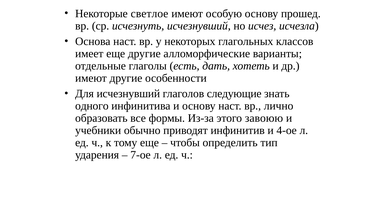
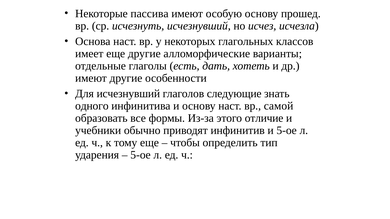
светлое: светлое -> пассива
лично: лично -> самой
завоюю: завоюю -> отличие
и 4-ое: 4-ое -> 5-ое
7-ое at (140, 155): 7-ое -> 5-ое
